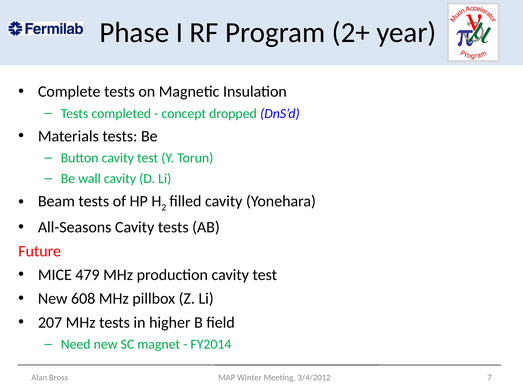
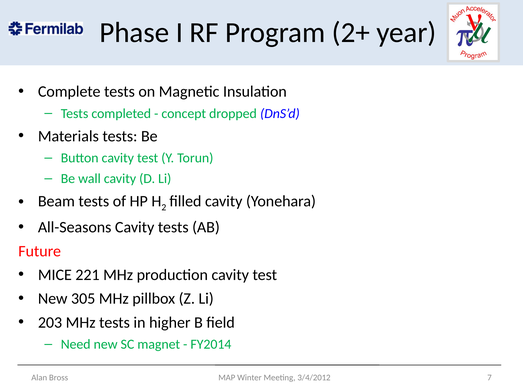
479: 479 -> 221
608: 608 -> 305
207: 207 -> 203
